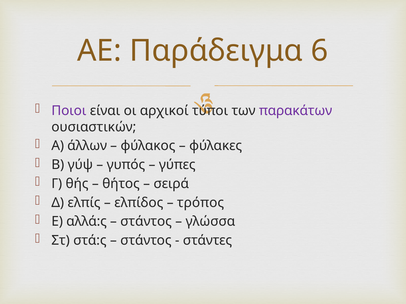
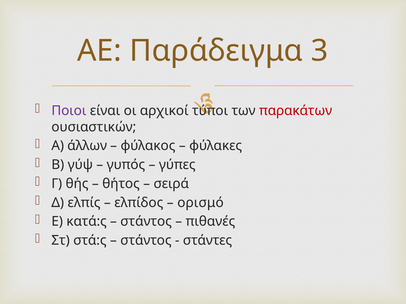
6: 6 -> 3
παρακάτων colour: purple -> red
τρόπος: τρόπος -> ορισμό
αλλά:ς: αλλά:ς -> κατά:ς
γλώσσα: γλώσσα -> πιθανές
